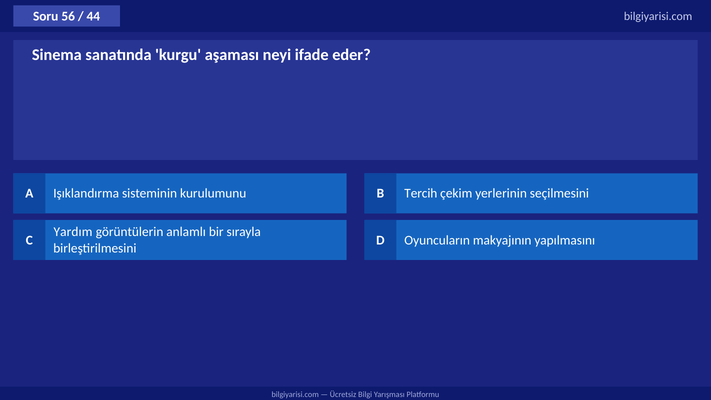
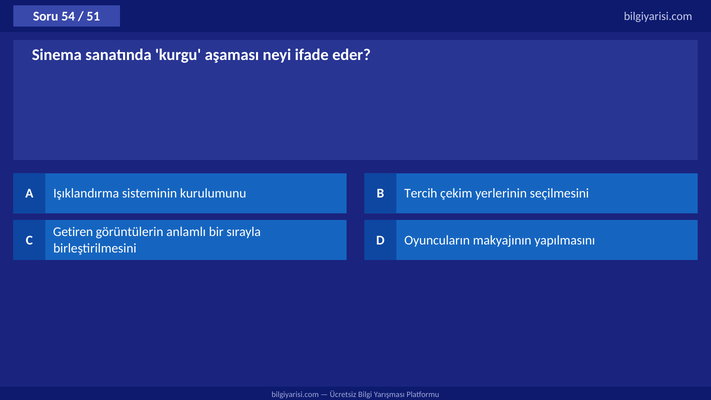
56: 56 -> 54
44: 44 -> 51
Yardım: Yardım -> Getiren
